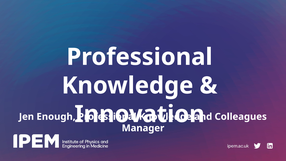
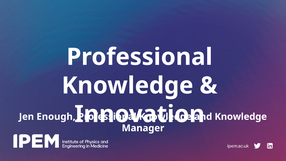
Colleagues at (241, 117): Colleagues -> Knowledge
